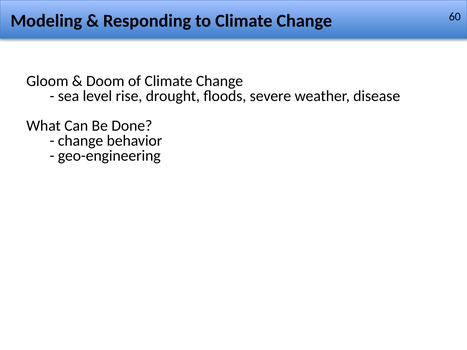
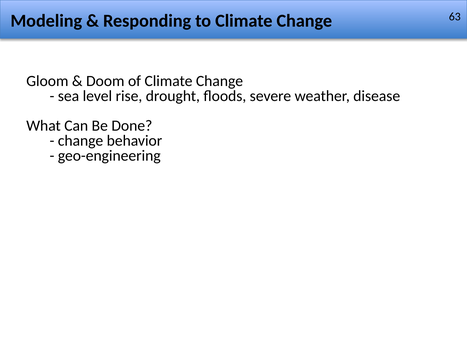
60: 60 -> 63
